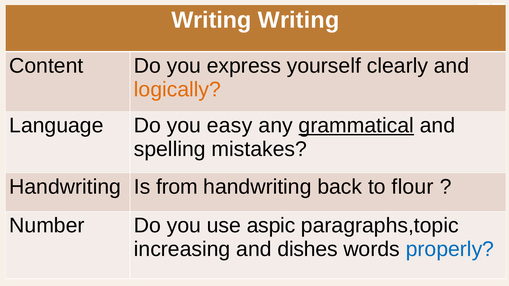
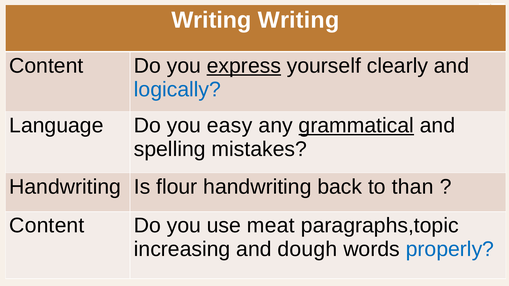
express underline: none -> present
logically colour: orange -> blue
from: from -> flour
flour: flour -> than
Number at (47, 226): Number -> Content
aspic: aspic -> meat
dishes: dishes -> dough
